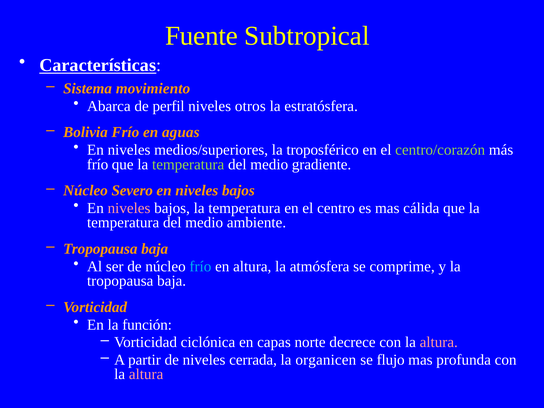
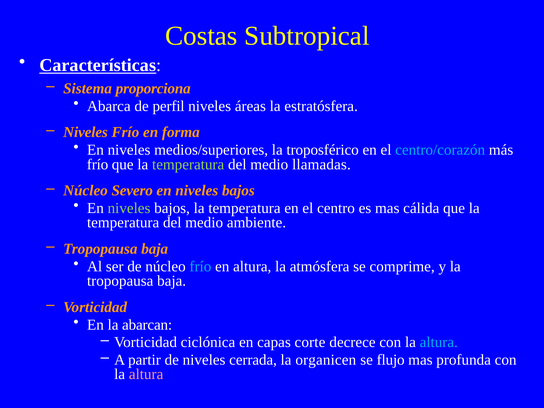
Fuente: Fuente -> Costas
movimiento: movimiento -> proporciona
otros: otros -> áreas
Bolivia at (85, 132): Bolivia -> Niveles
aguas: aguas -> forma
centro/corazón colour: light green -> light blue
gradiente: gradiente -> llamadas
niveles at (129, 208) colour: pink -> light green
función: función -> abarcan
norte: norte -> corte
altura at (439, 342) colour: pink -> light blue
